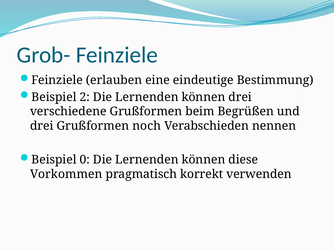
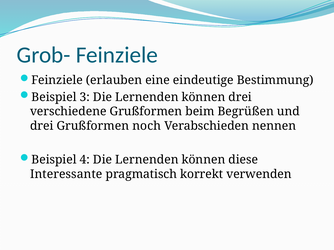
2: 2 -> 3
0: 0 -> 4
Vorkommen: Vorkommen -> Interessante
